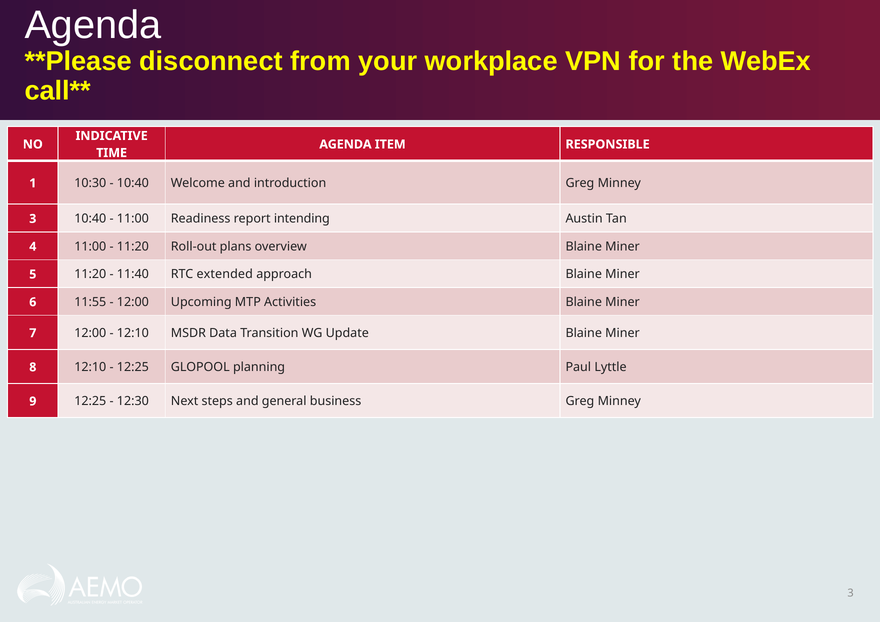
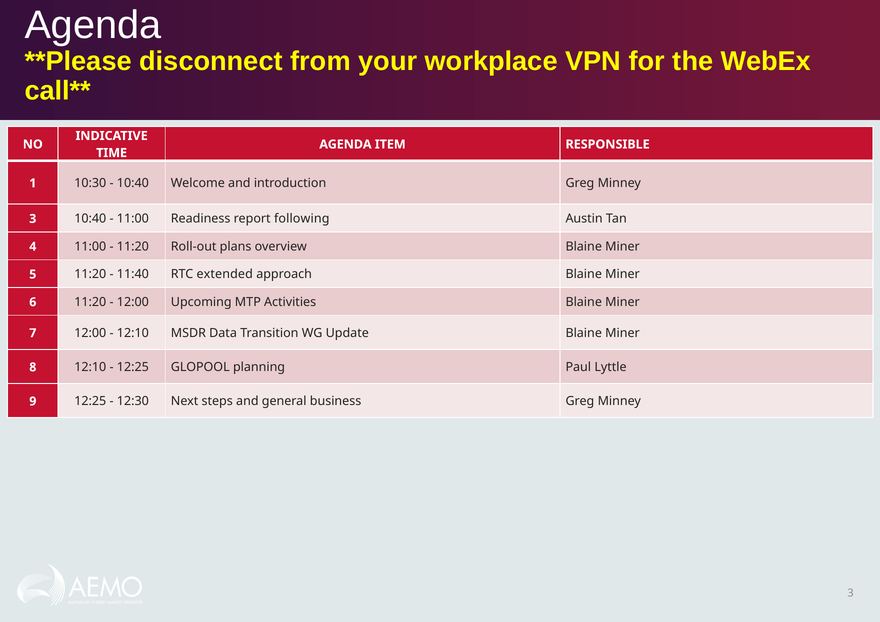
intending: intending -> following
6 11:55: 11:55 -> 11:20
